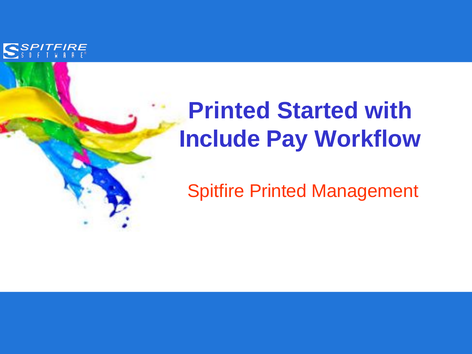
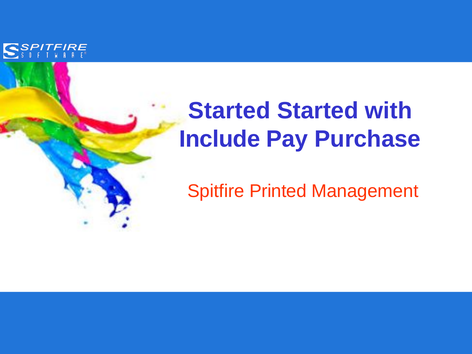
Printed at (229, 111): Printed -> Started
Workflow: Workflow -> Purchase
